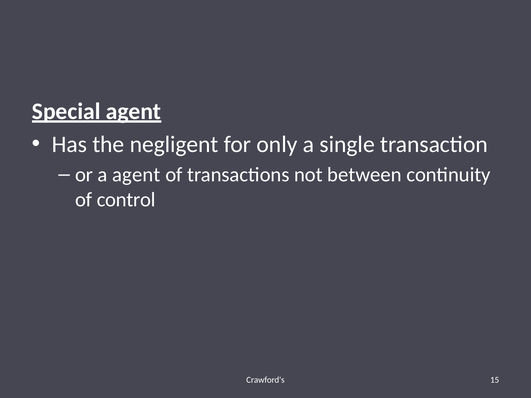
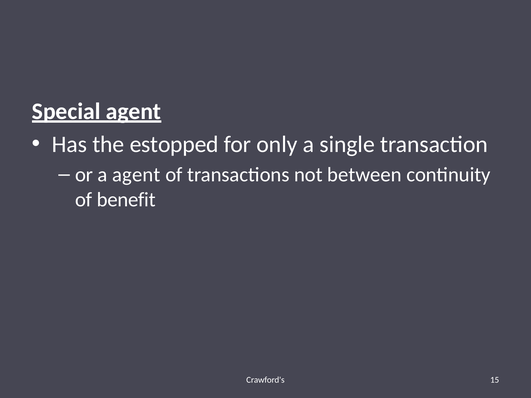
negligent: negligent -> estopped
control: control -> benefit
